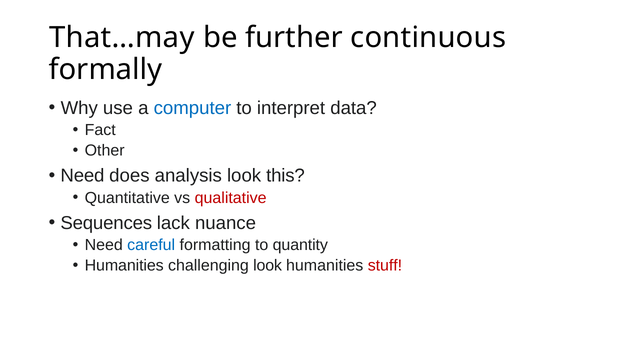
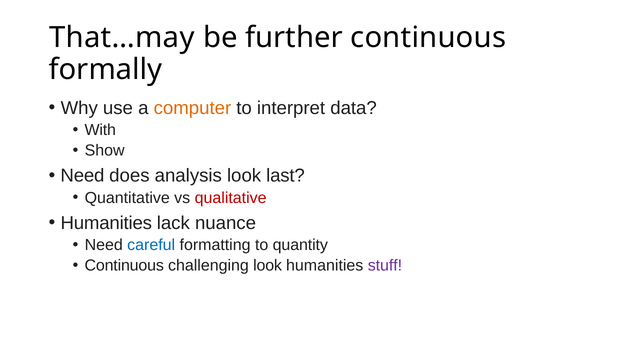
computer colour: blue -> orange
Fact: Fact -> With
Other: Other -> Show
this: this -> last
Sequences at (106, 223): Sequences -> Humanities
Humanities at (124, 266): Humanities -> Continuous
stuff colour: red -> purple
